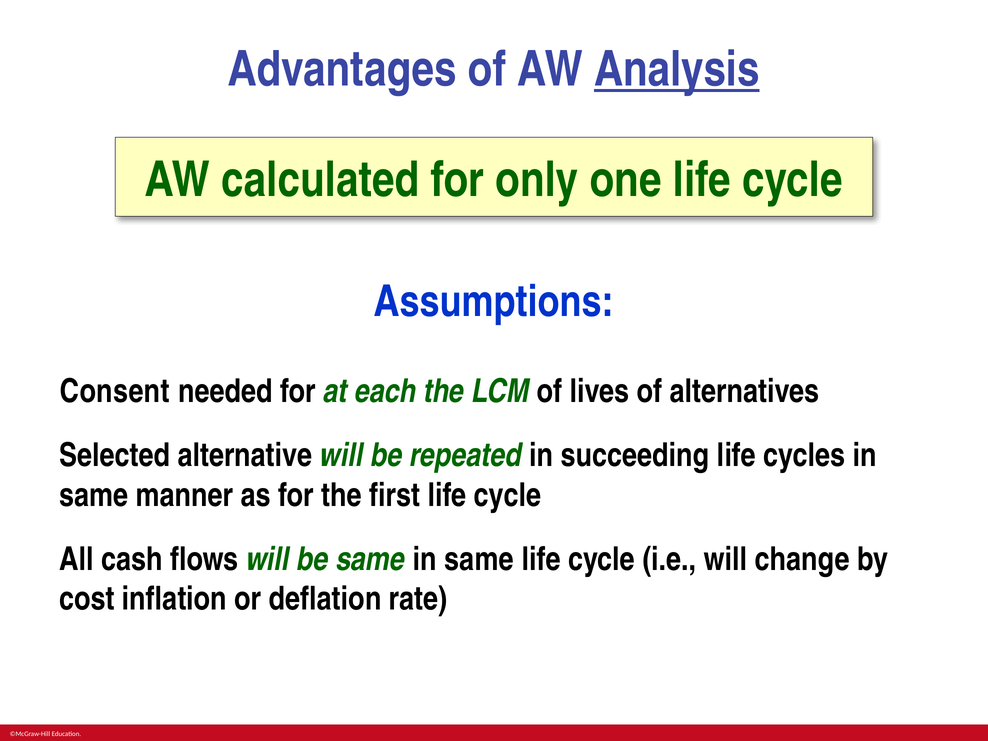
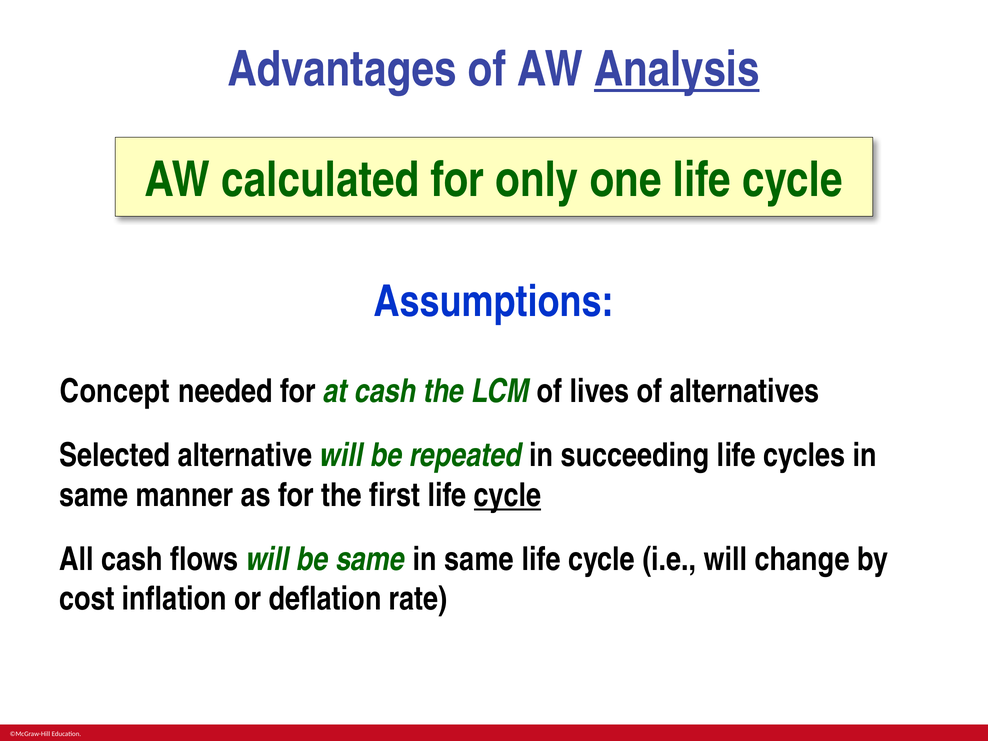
Consent: Consent -> Concept
at each: each -> cash
cycle at (507, 495) underline: none -> present
